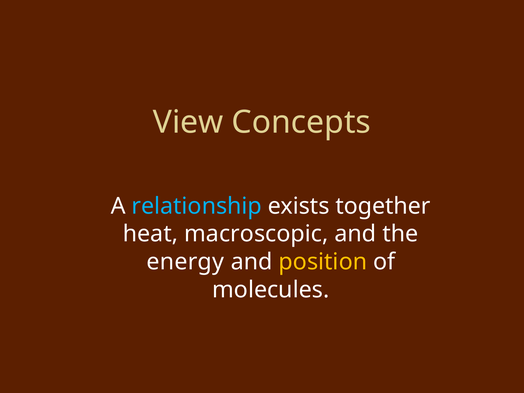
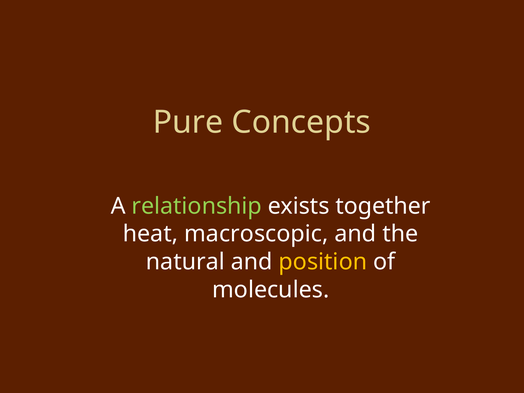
View: View -> Pure
relationship colour: light blue -> light green
energy: energy -> natural
